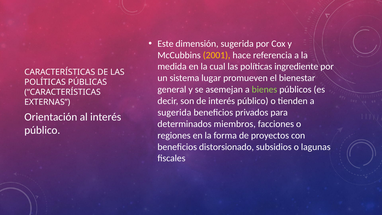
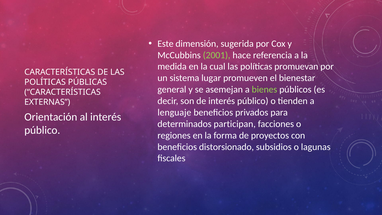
2001 colour: yellow -> light green
ingrediente: ingrediente -> promuevan
sugerida at (174, 112): sugerida -> lenguaje
miembros: miembros -> participan
